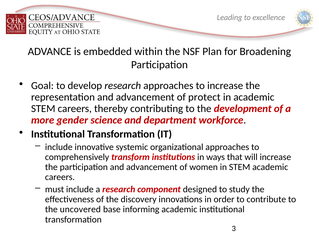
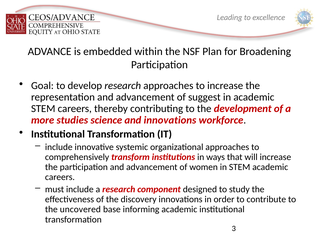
protect: protect -> suggest
gender: gender -> studies
and department: department -> innovations
